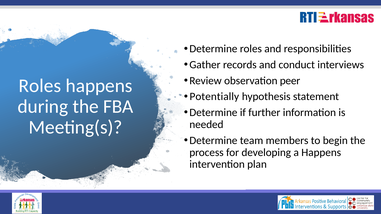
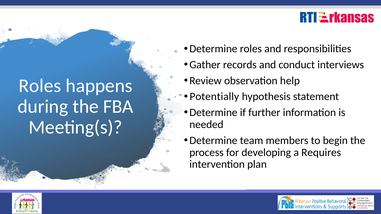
peer: peer -> help
a Happens: Happens -> Requires
